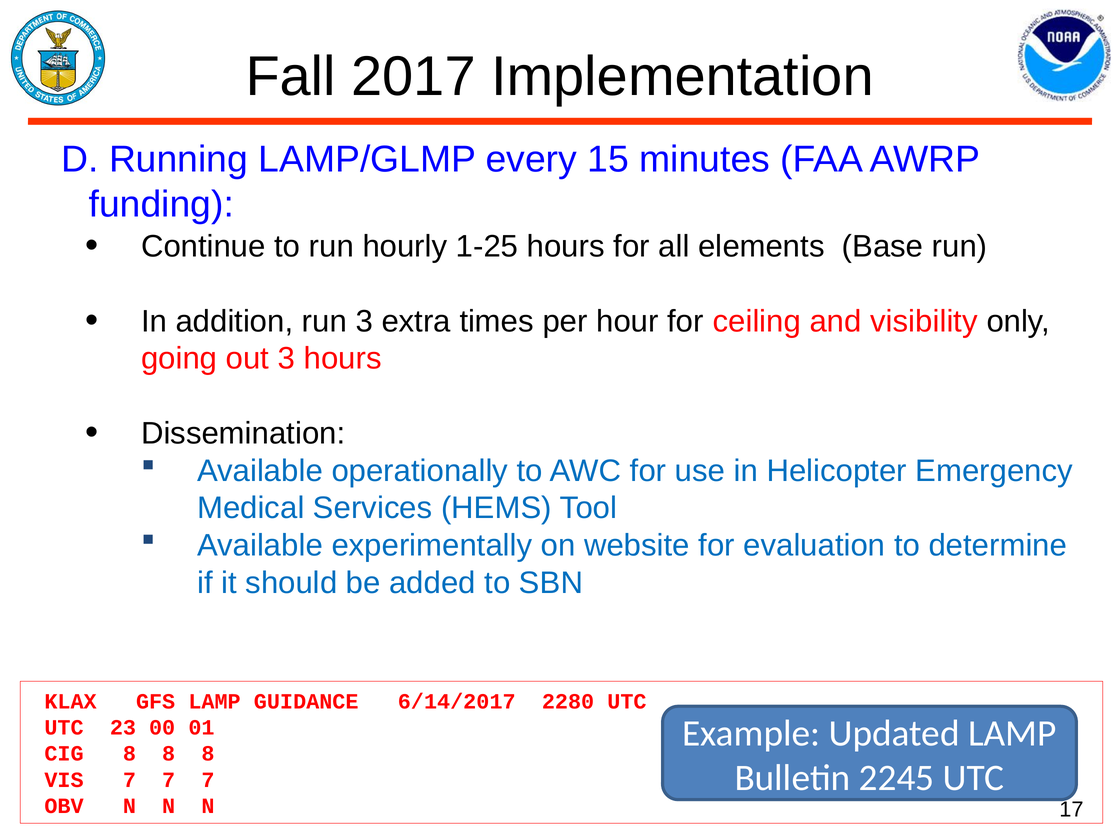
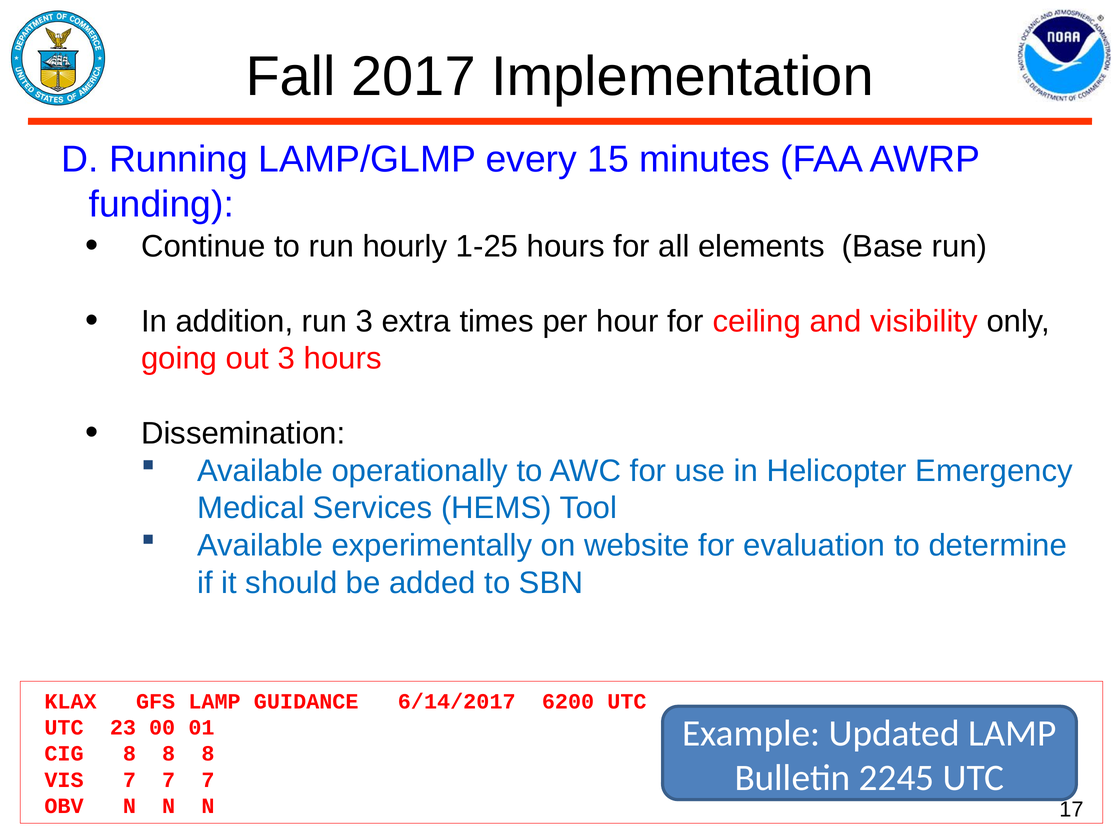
2280: 2280 -> 6200
